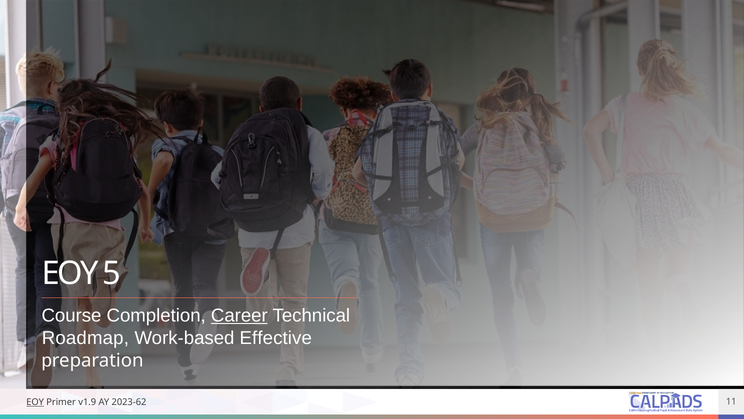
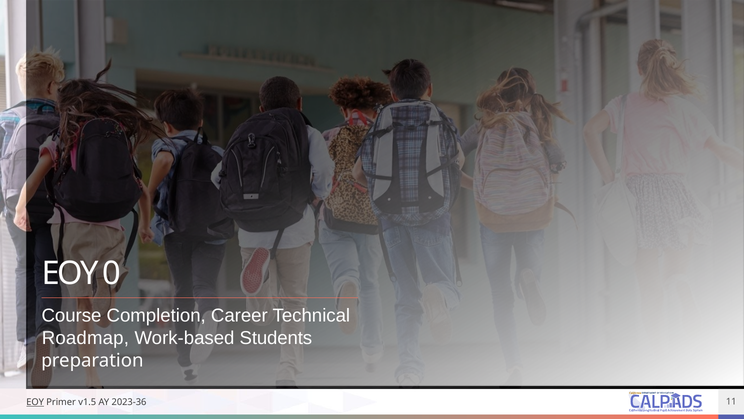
5: 5 -> 0
Career underline: present -> none
Effective: Effective -> Students
v1.9: v1.9 -> v1.5
2023-62: 2023-62 -> 2023-36
